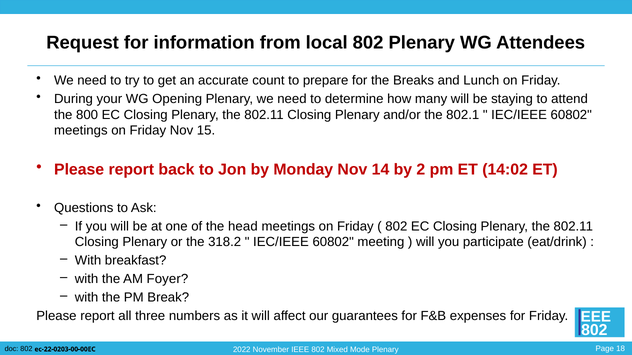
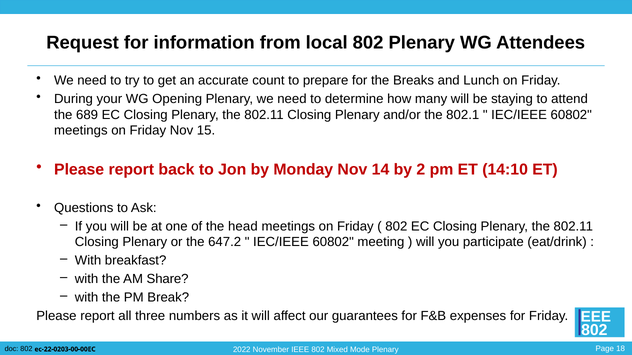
800: 800 -> 689
14:02: 14:02 -> 14:10
318.2: 318.2 -> 647.2
Foyer: Foyer -> Share
